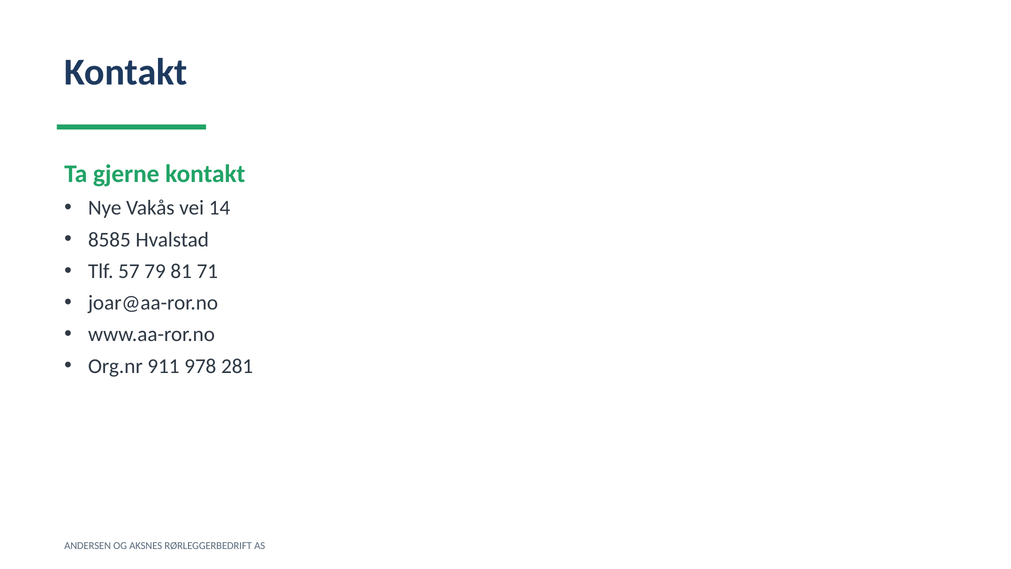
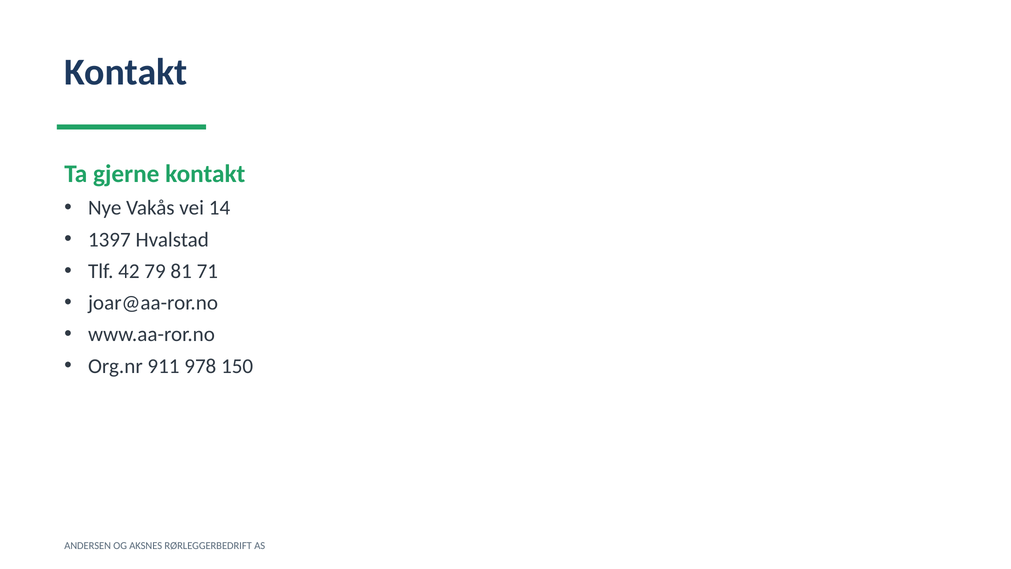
8585: 8585 -> 1397
57: 57 -> 42
281: 281 -> 150
